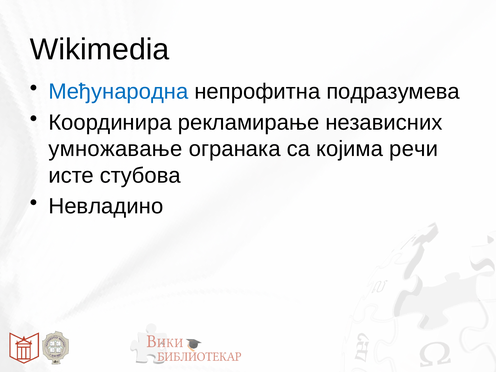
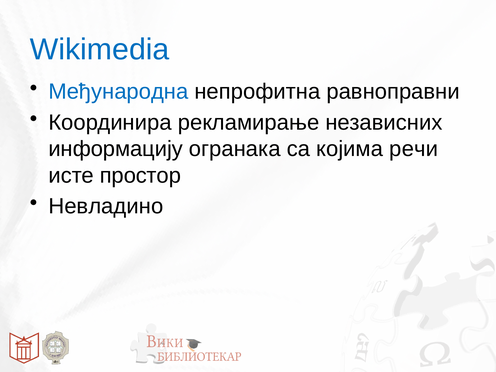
Wikimedia colour: black -> blue
подразумева: подразумева -> равноправни
умножавање: умножавање -> информацију
стубова: стубова -> простор
